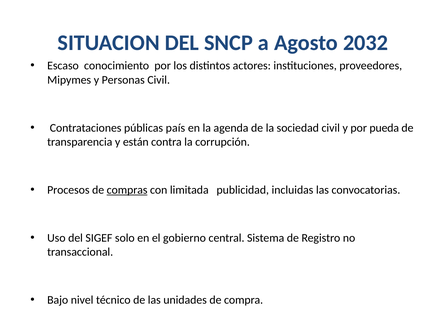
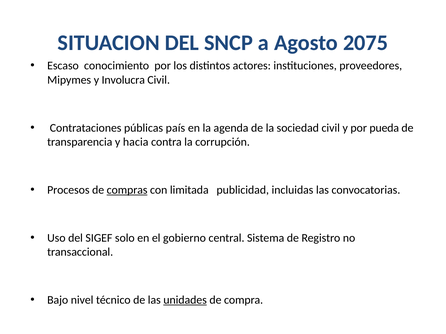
2032: 2032 -> 2075
Personas: Personas -> Involucra
están: están -> hacia
unidades underline: none -> present
